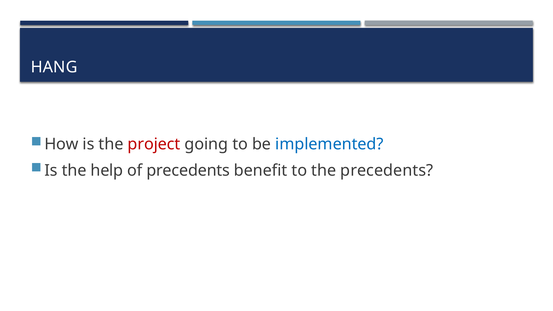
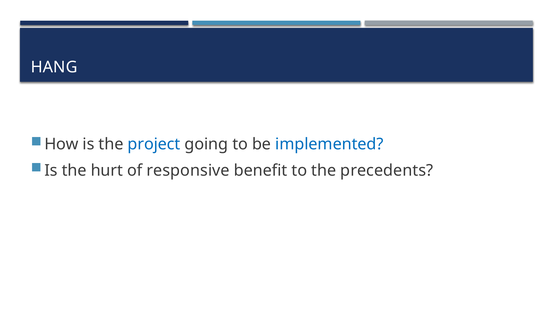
project colour: red -> blue
help: help -> hurt
of precedents: precedents -> responsive
